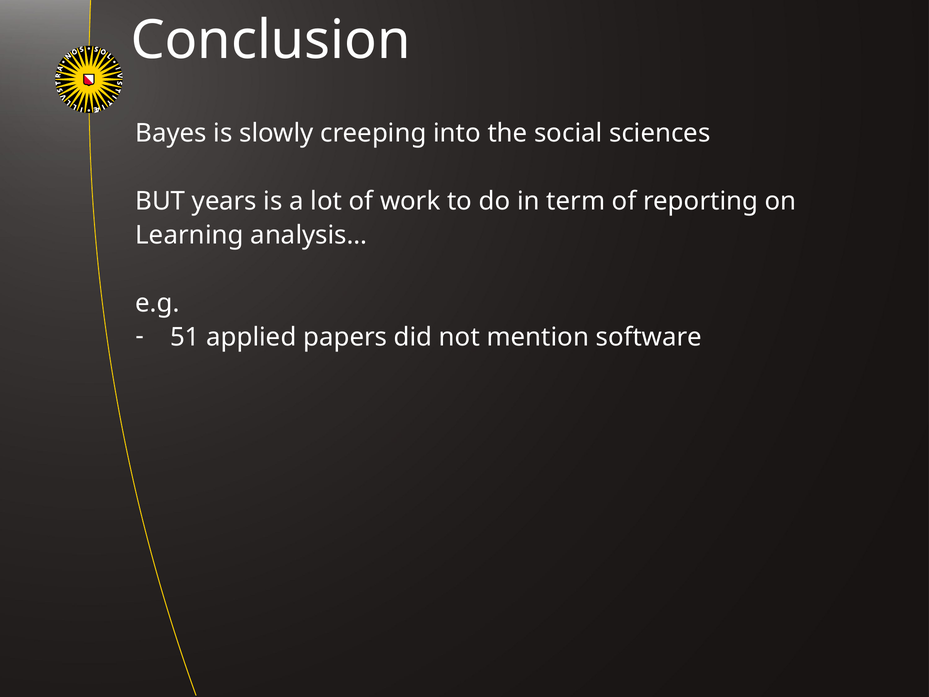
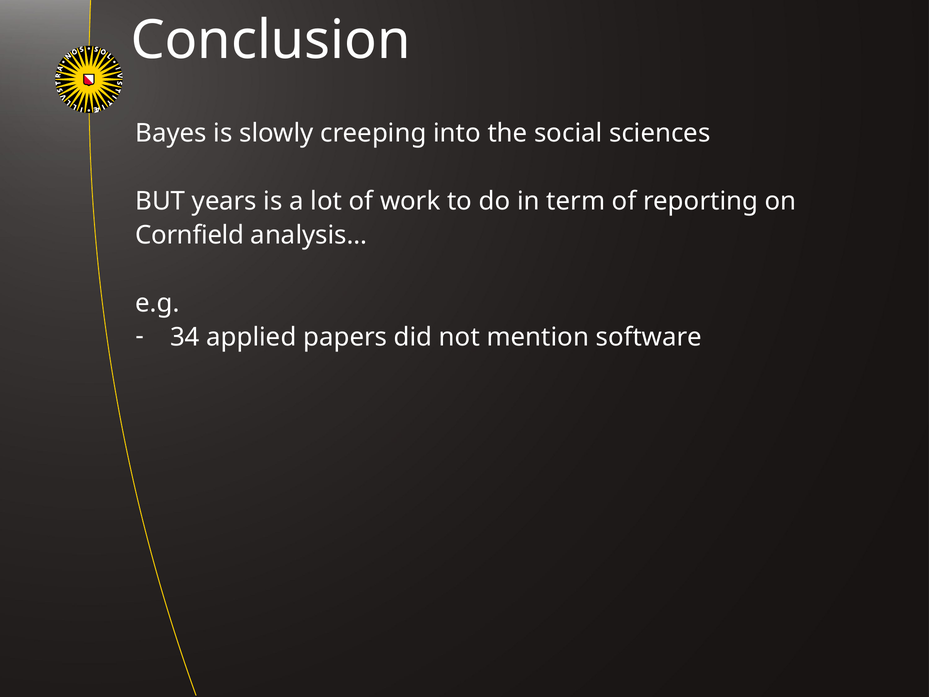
Learning: Learning -> Cornfield
51: 51 -> 34
